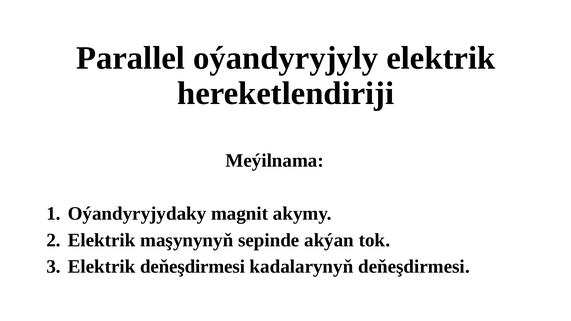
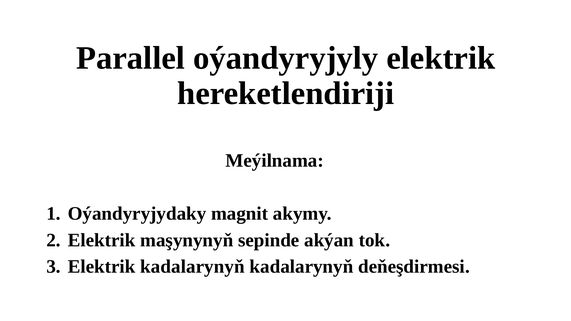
Elektrik deňeşdirmesi: deňeşdirmesi -> kadalarynyň
